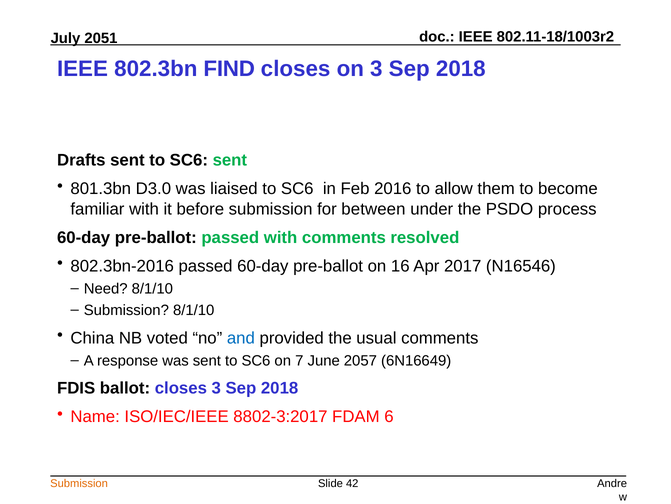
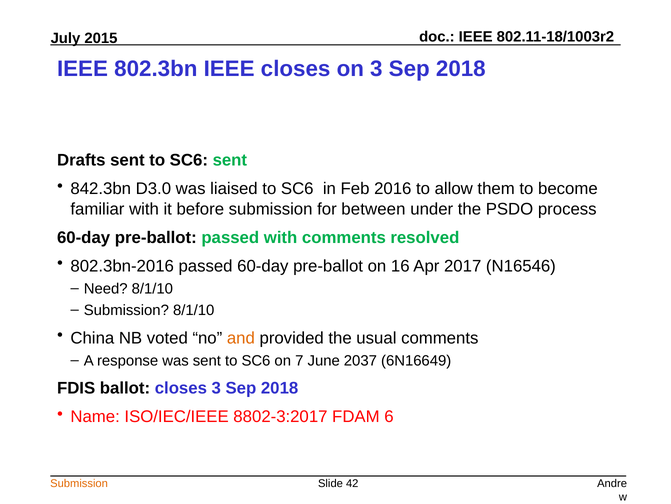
2051: 2051 -> 2015
802.3bn FIND: FIND -> IEEE
801.3bn: 801.3bn -> 842.3bn
and colour: blue -> orange
2057: 2057 -> 2037
